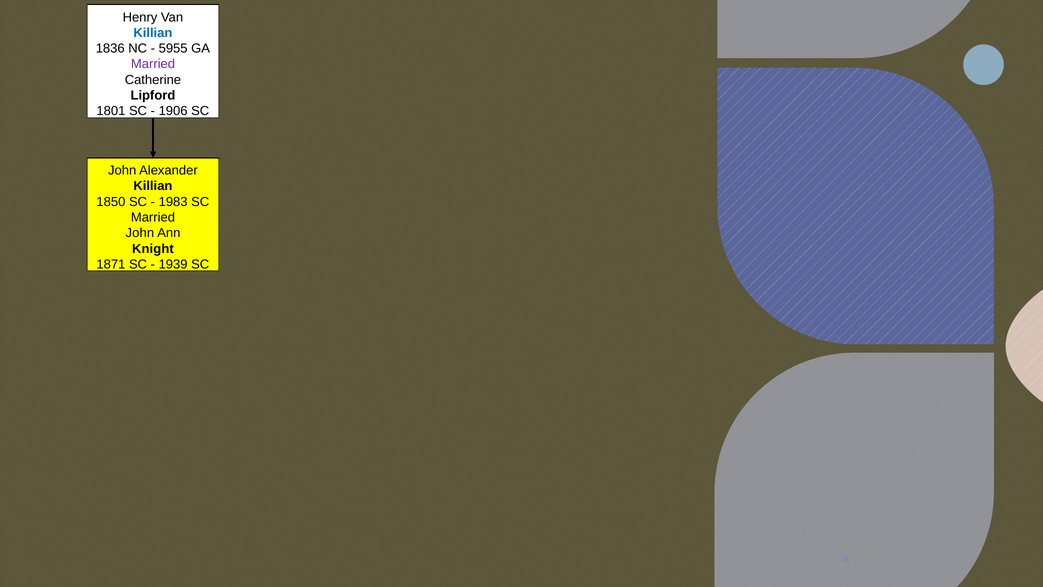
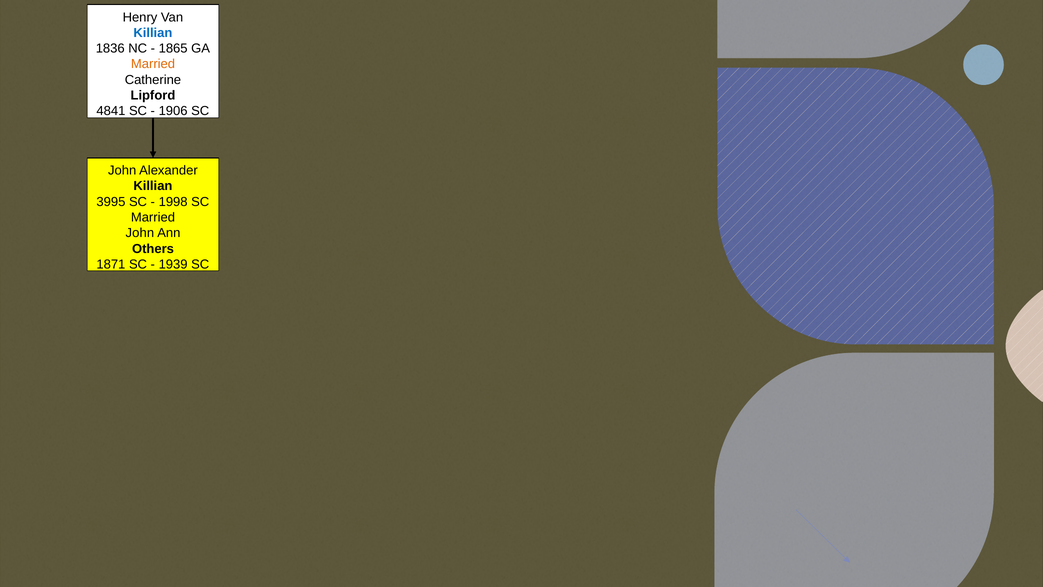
5955: 5955 -> 1865
Married at (153, 64) colour: purple -> orange
1801: 1801 -> 4841
1850: 1850 -> 3995
1983: 1983 -> 1998
Knight: Knight -> Others
